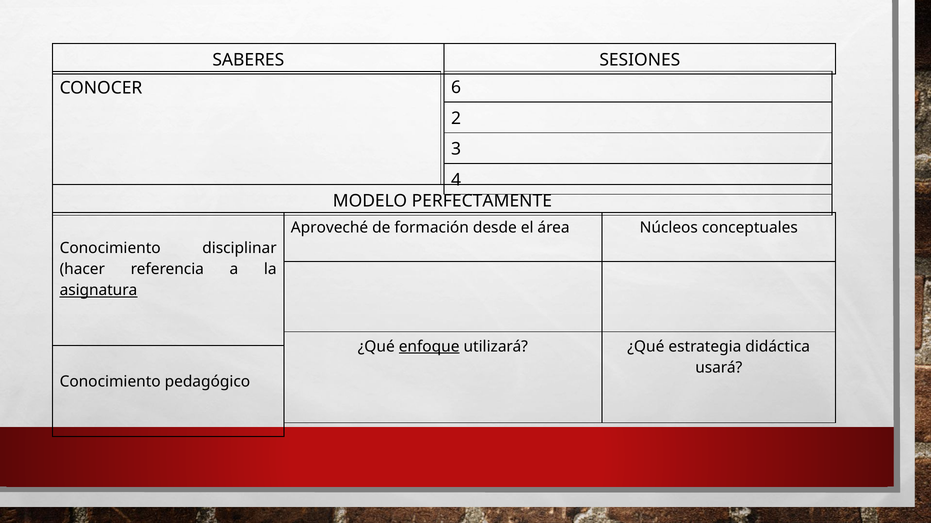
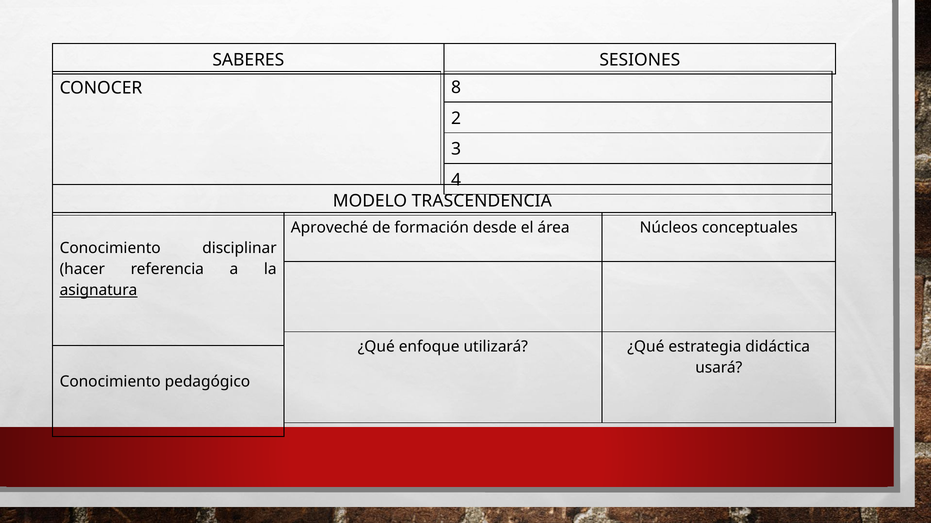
6: 6 -> 8
PERFECTAMENTE: PERFECTAMENTE -> TRASCENDENCIA
enfoque underline: present -> none
